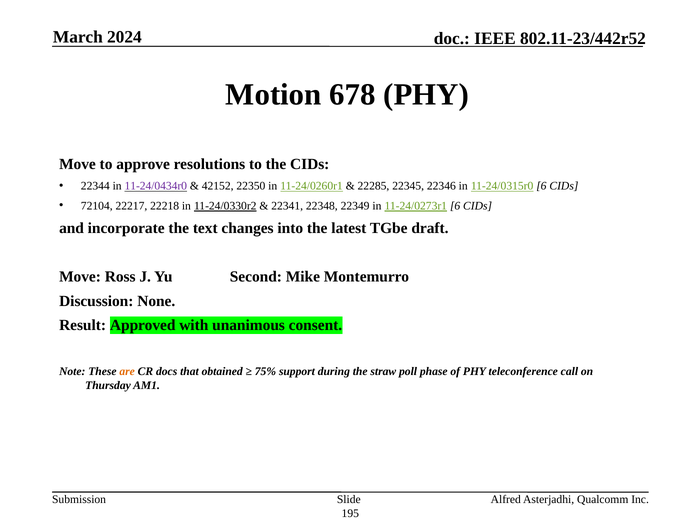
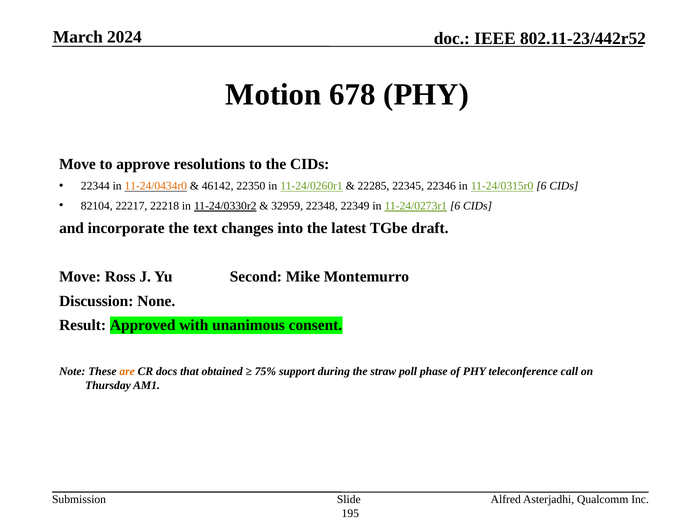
11-24/0434r0 colour: purple -> orange
42152: 42152 -> 46142
72104: 72104 -> 82104
22341: 22341 -> 32959
